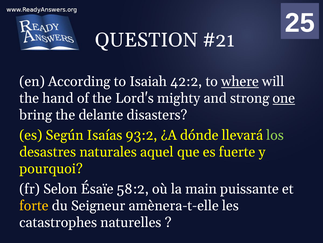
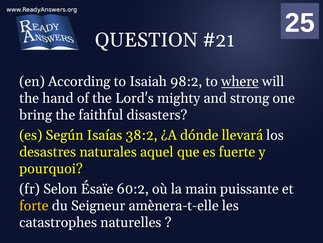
42:2: 42:2 -> 98:2
one underline: present -> none
delante: delante -> faithful
93:2: 93:2 -> 38:2
los colour: light green -> white
58:2: 58:2 -> 60:2
